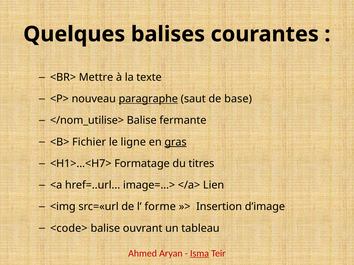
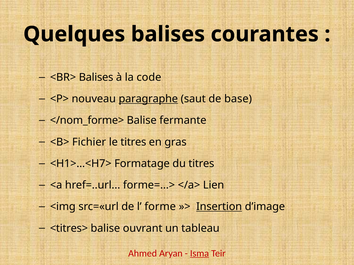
<BR> Mettre: Mettre -> Balises
texte: texte -> code
</nom_utilise>: </nom_utilise> -> </nom_forme>
le ligne: ligne -> titres
gras underline: present -> none
image=...>: image=...> -> forme=...>
Insertion underline: none -> present
<code>: <code> -> <titres>
